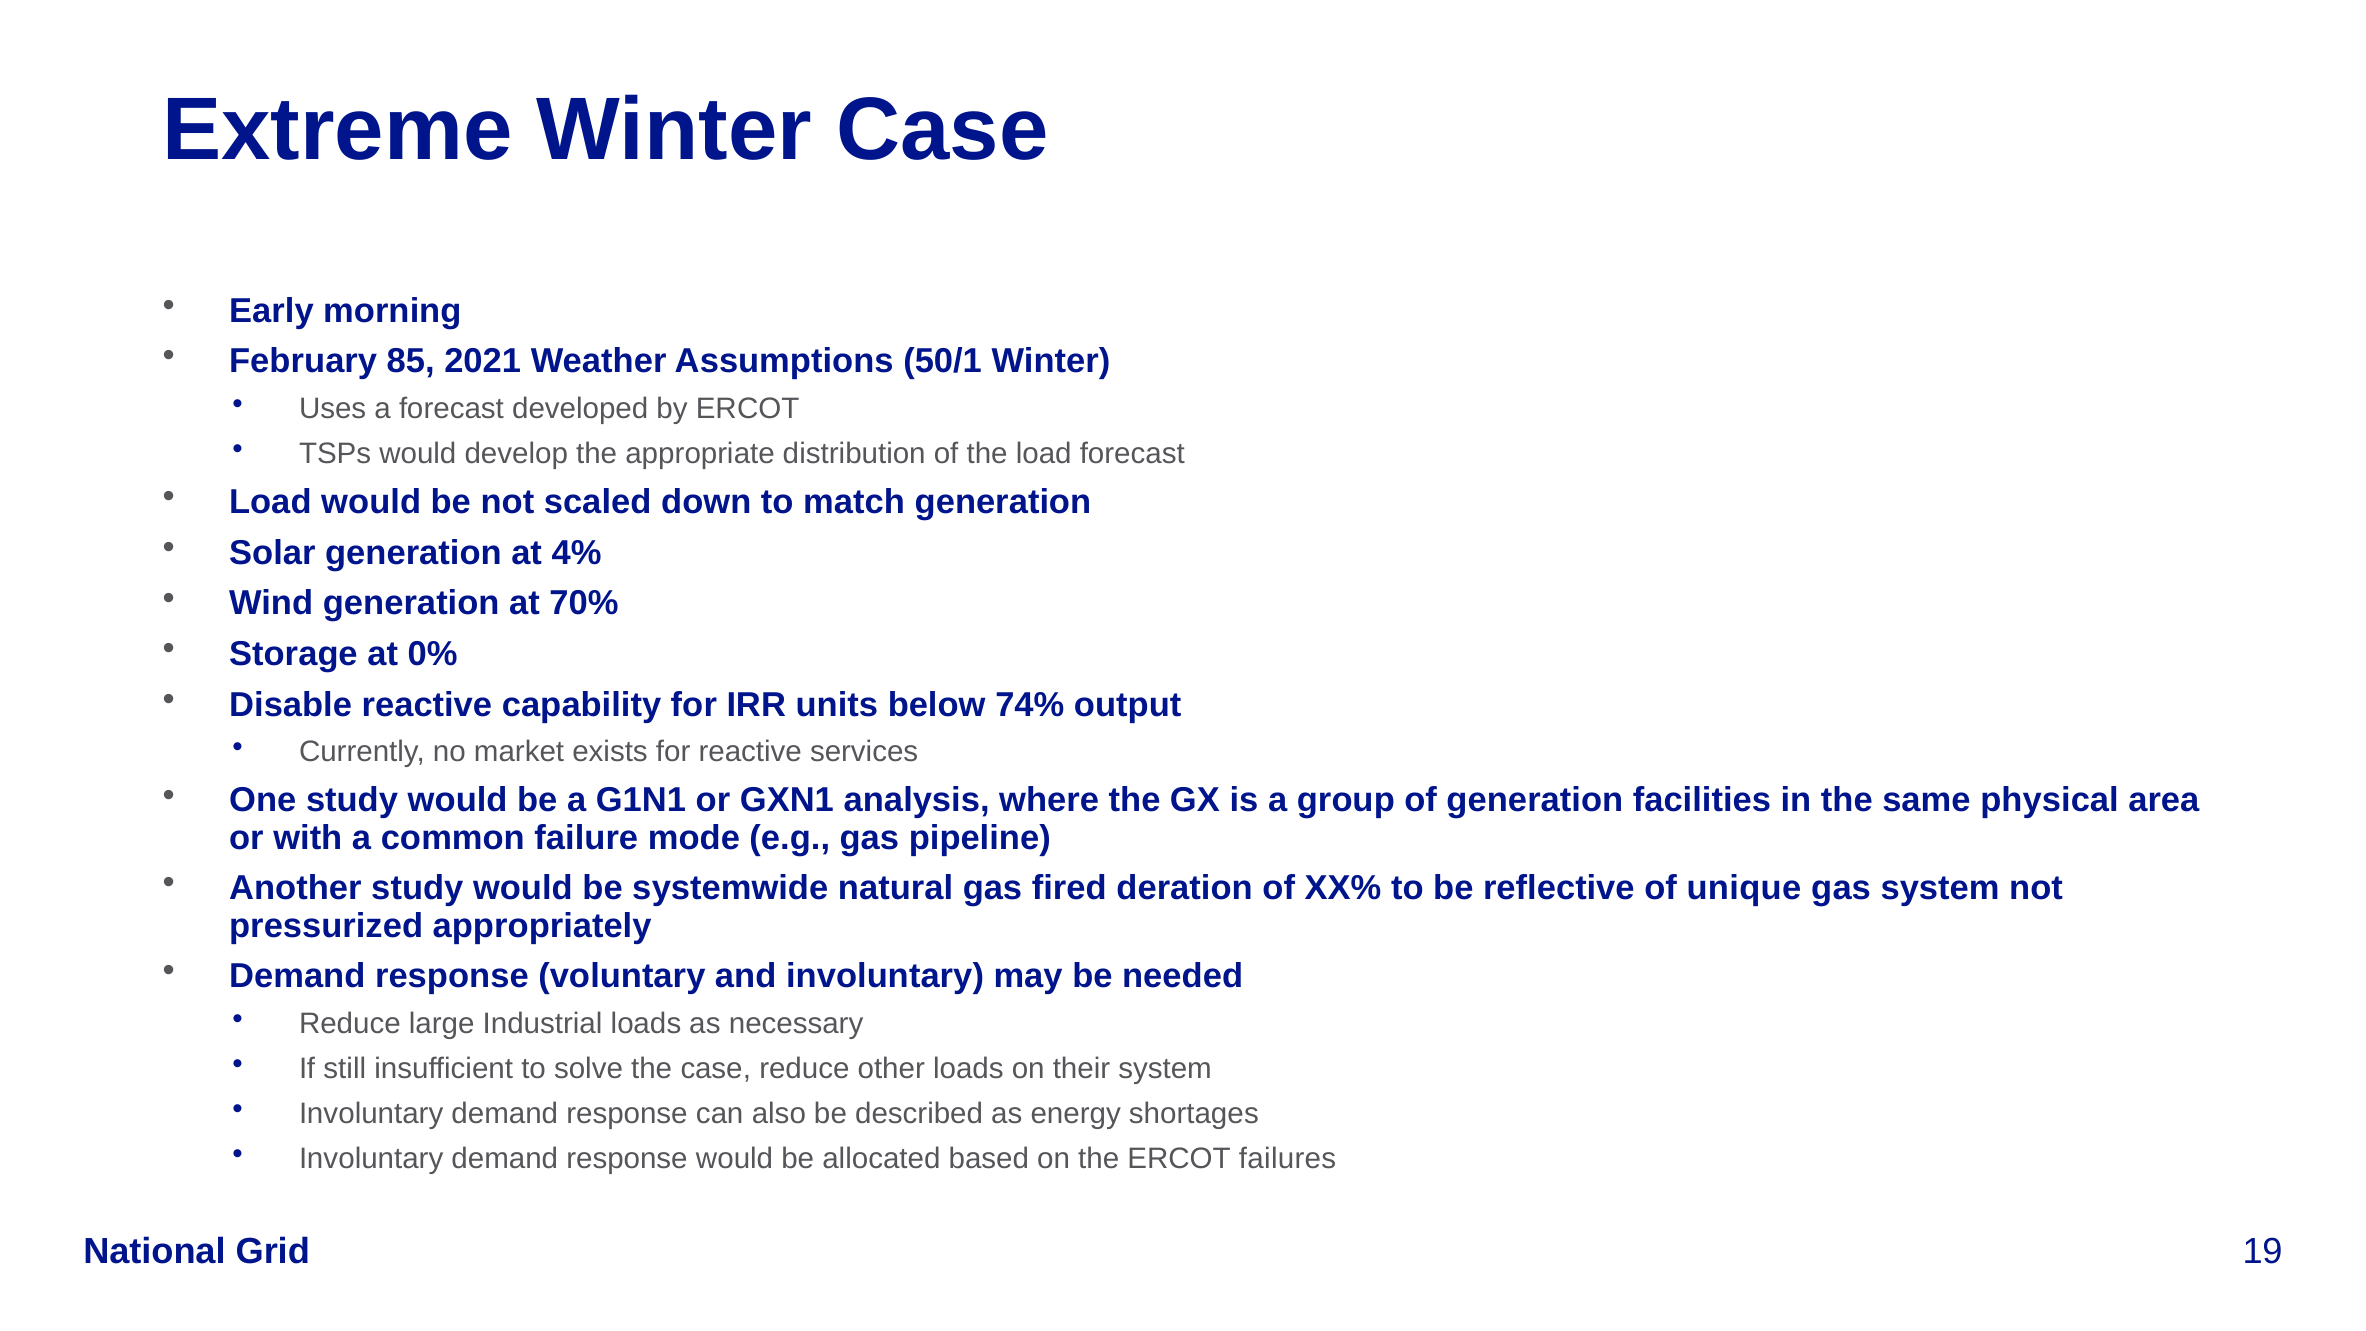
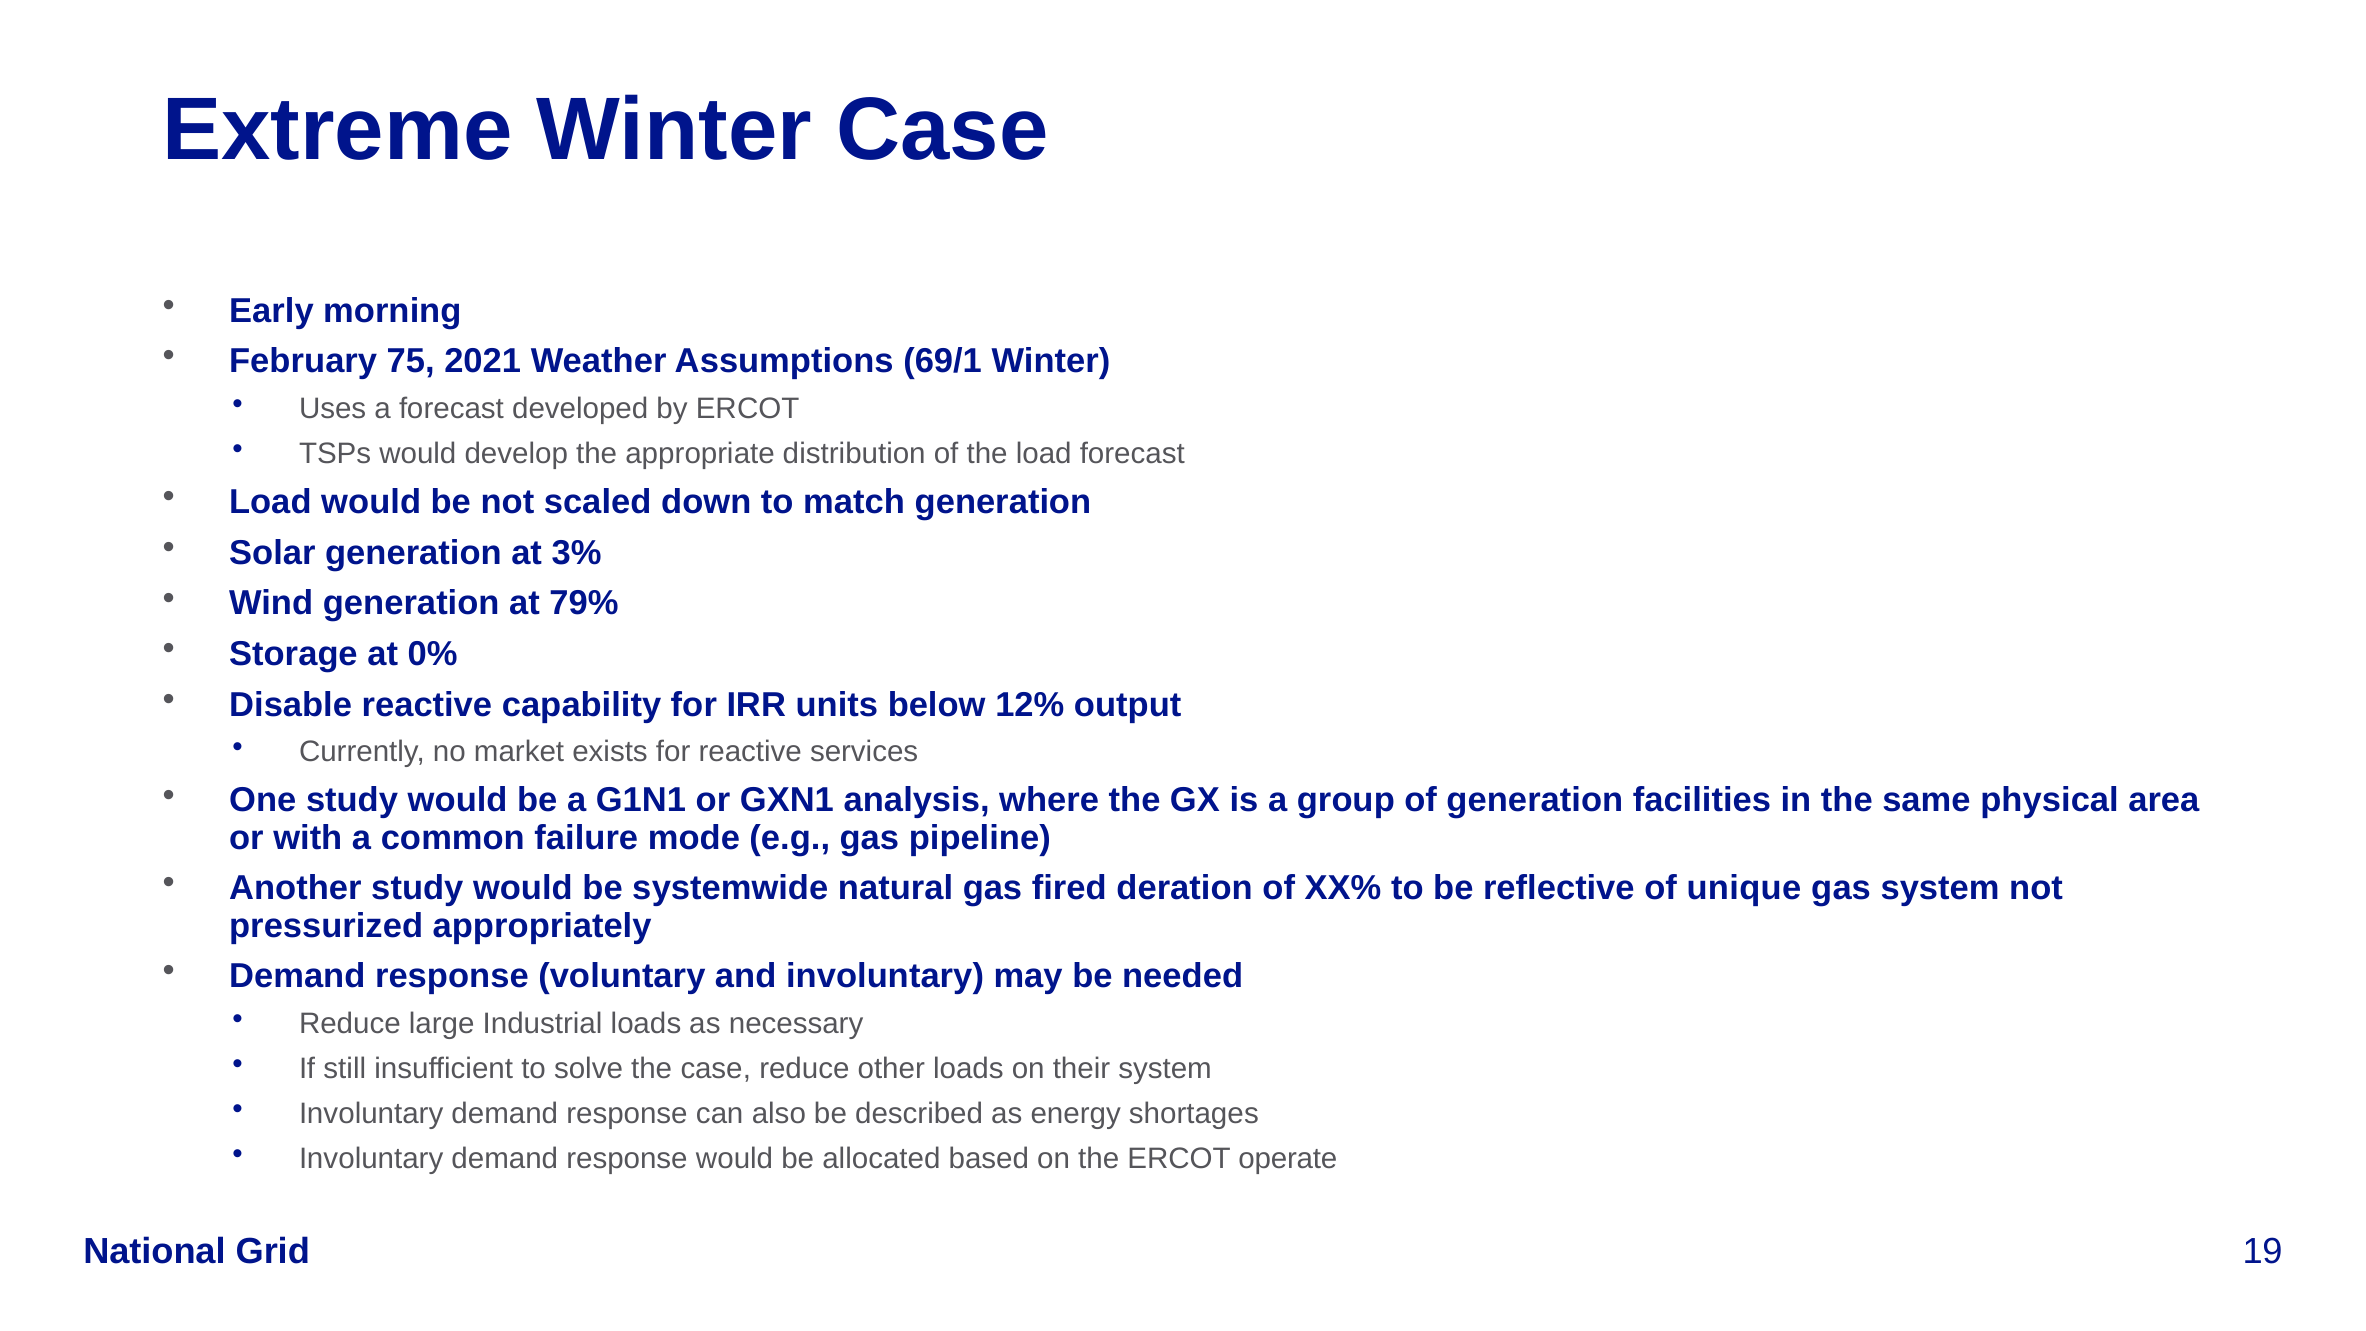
85: 85 -> 75
50/1: 50/1 -> 69/1
4%: 4% -> 3%
70%: 70% -> 79%
74%: 74% -> 12%
failures: failures -> operate
